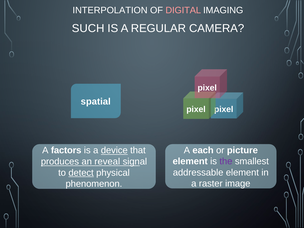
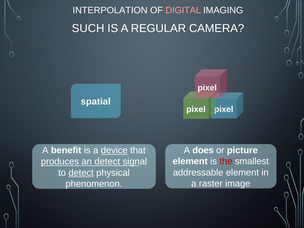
each: each -> does
factors: factors -> benefit
the colour: purple -> red
an reveal: reveal -> detect
